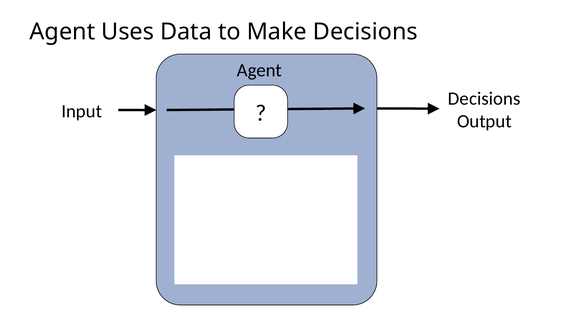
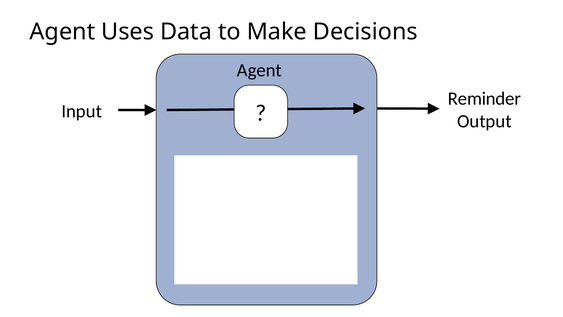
Decisions at (484, 99): Decisions -> Reminder
